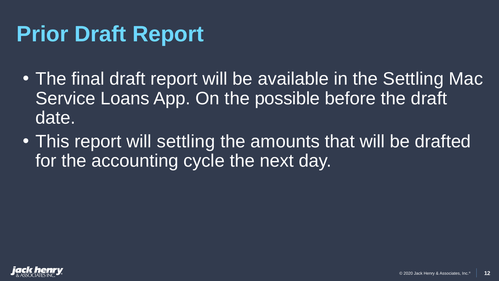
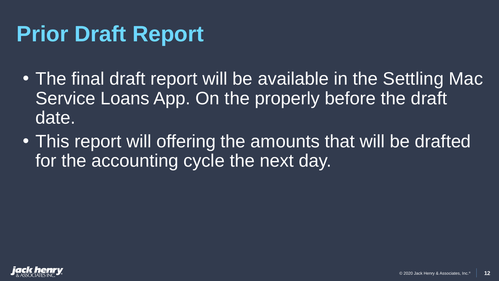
possible: possible -> properly
will settling: settling -> offering
